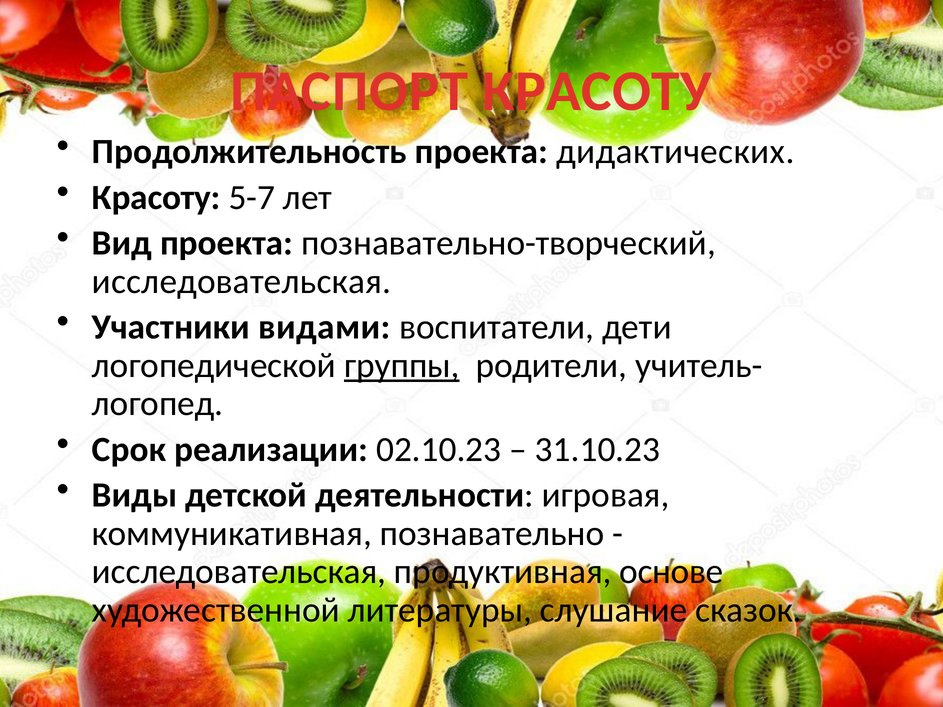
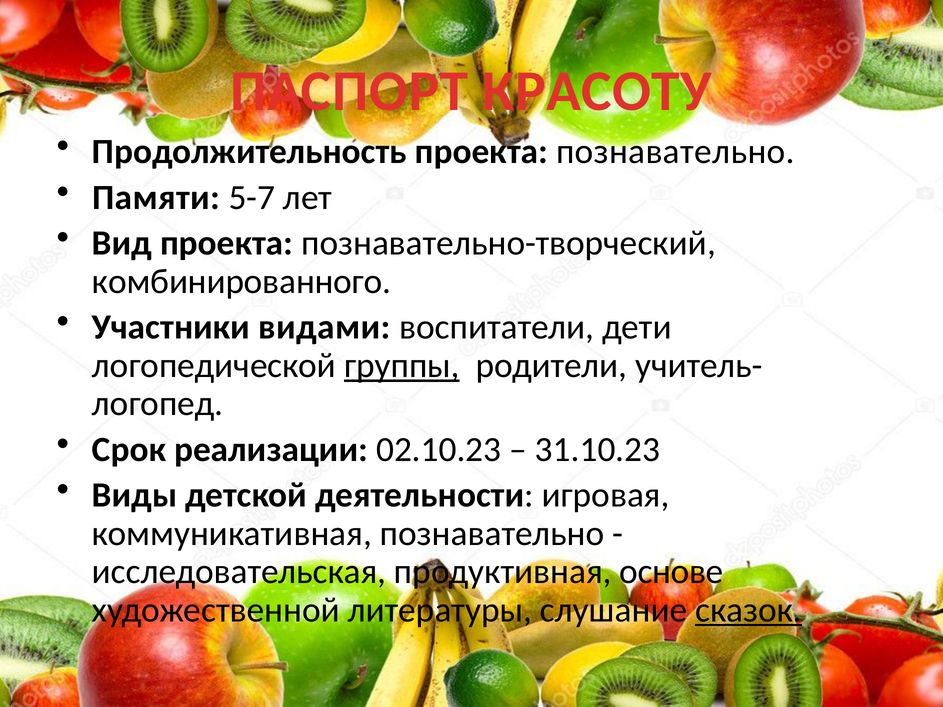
проекта дидактических: дидактических -> познавательно
Красоту at (156, 198): Красоту -> Памяти
исследовательская at (241, 282): исследовательская -> комбинированного
сказок underline: none -> present
